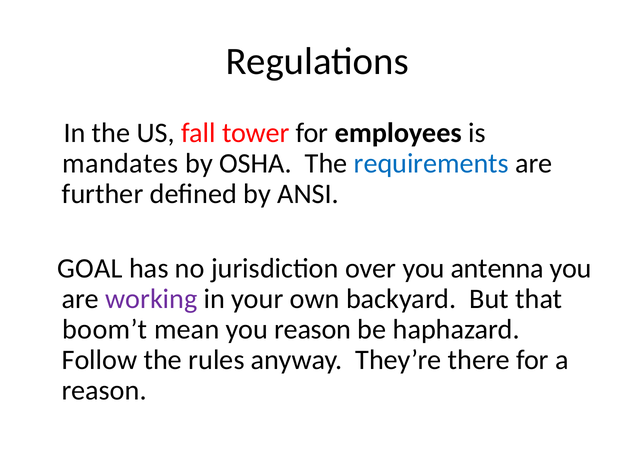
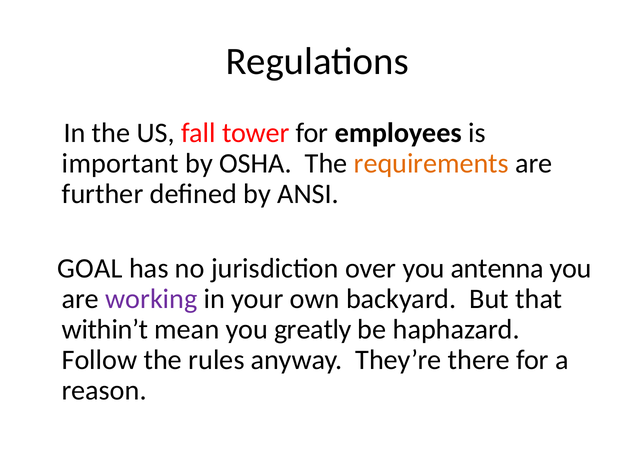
mandates: mandates -> important
requirements colour: blue -> orange
boom’t: boom’t -> within’t
you reason: reason -> greatly
